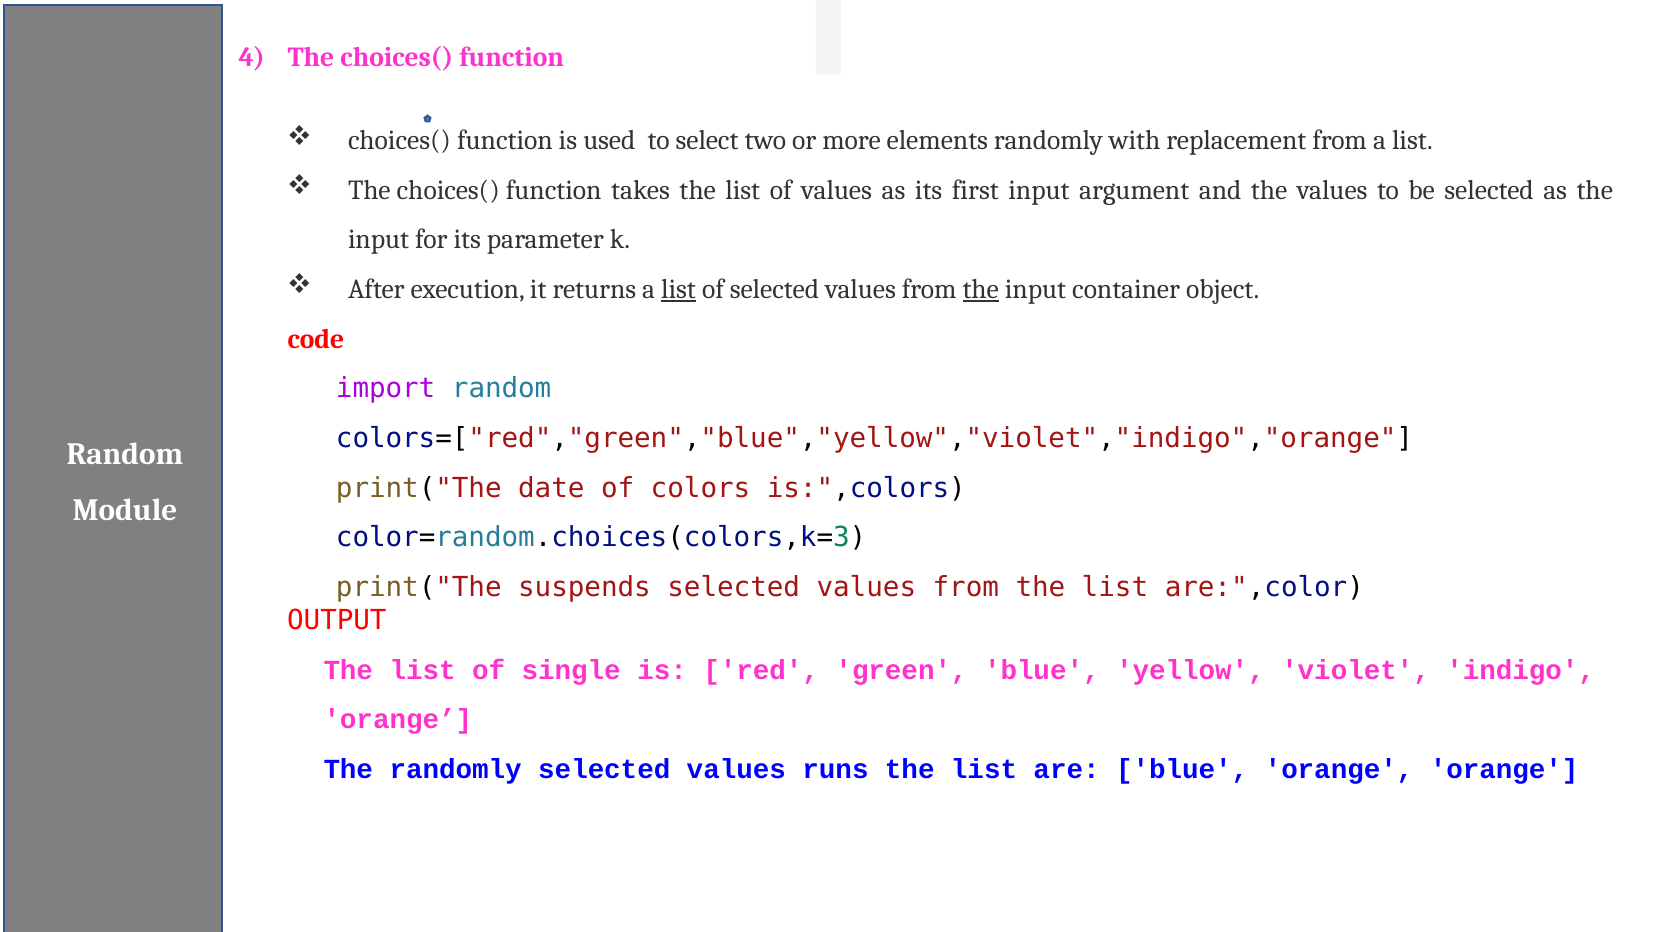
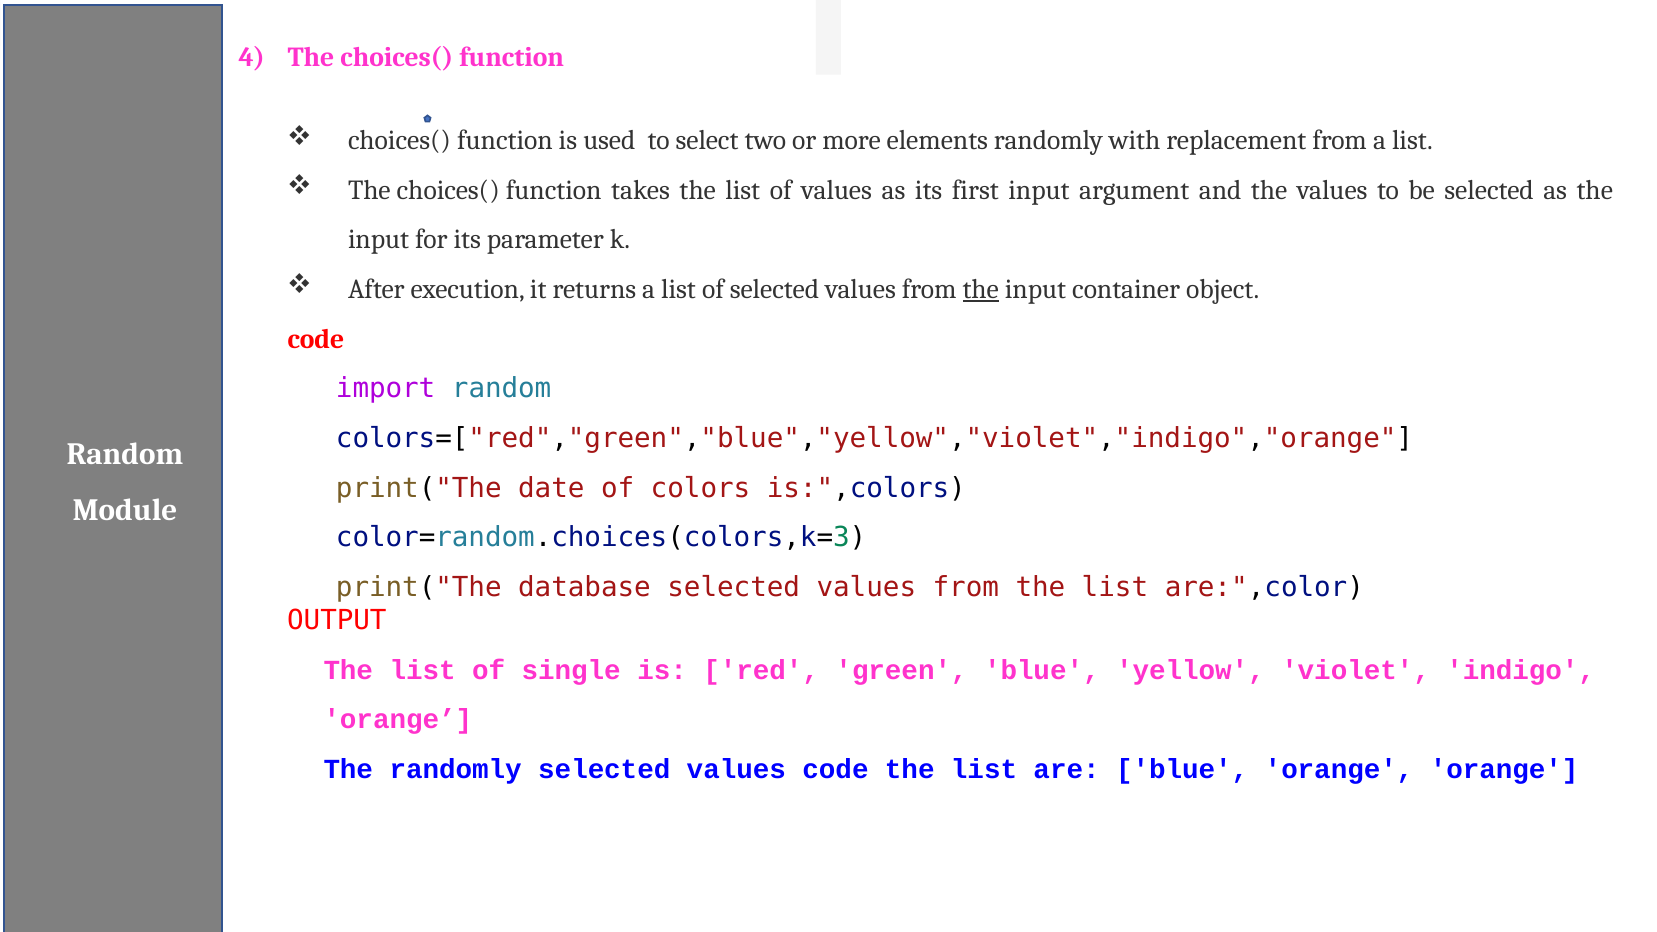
list at (679, 289) underline: present -> none
suspends: suspends -> database
values runs: runs -> code
